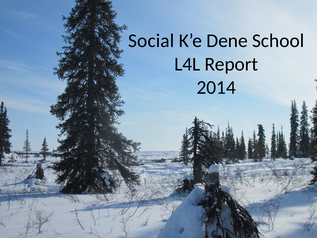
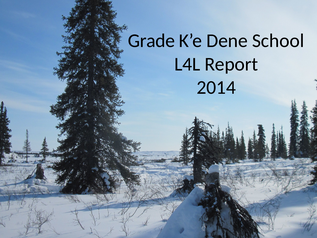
Social: Social -> Grade
